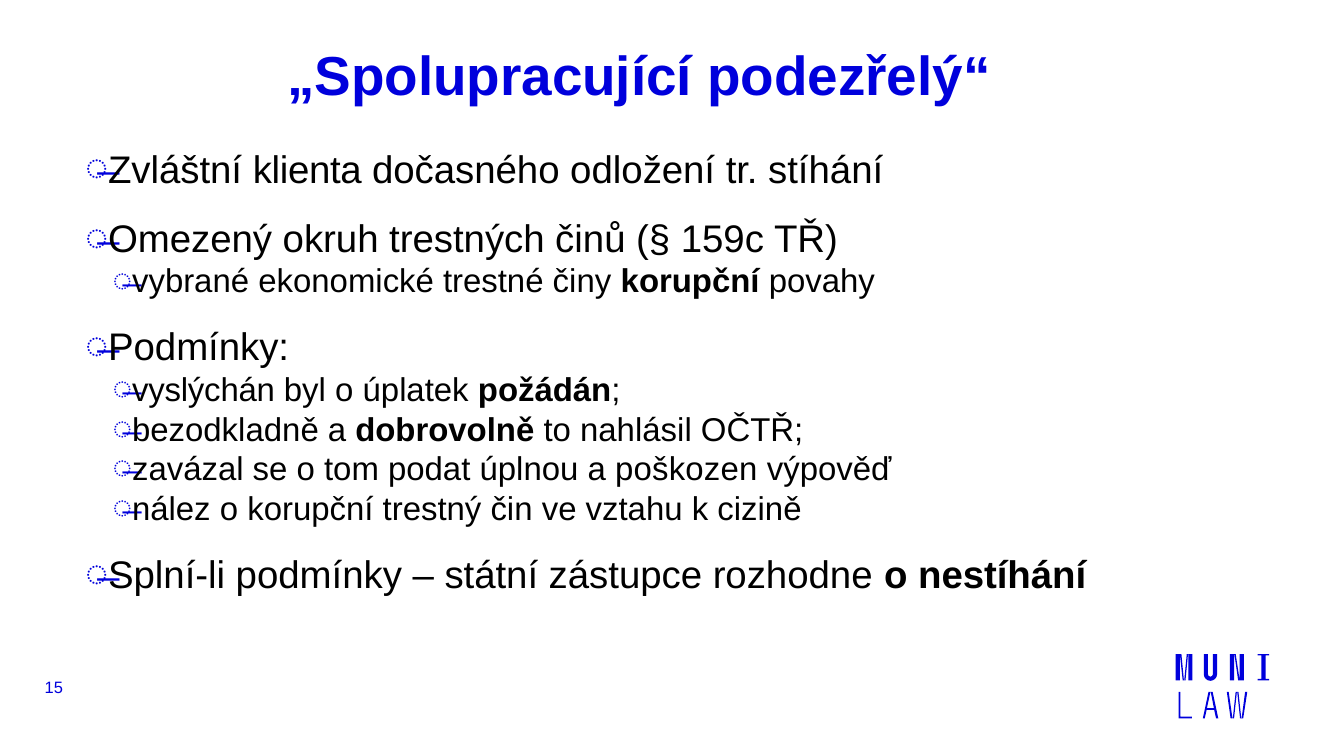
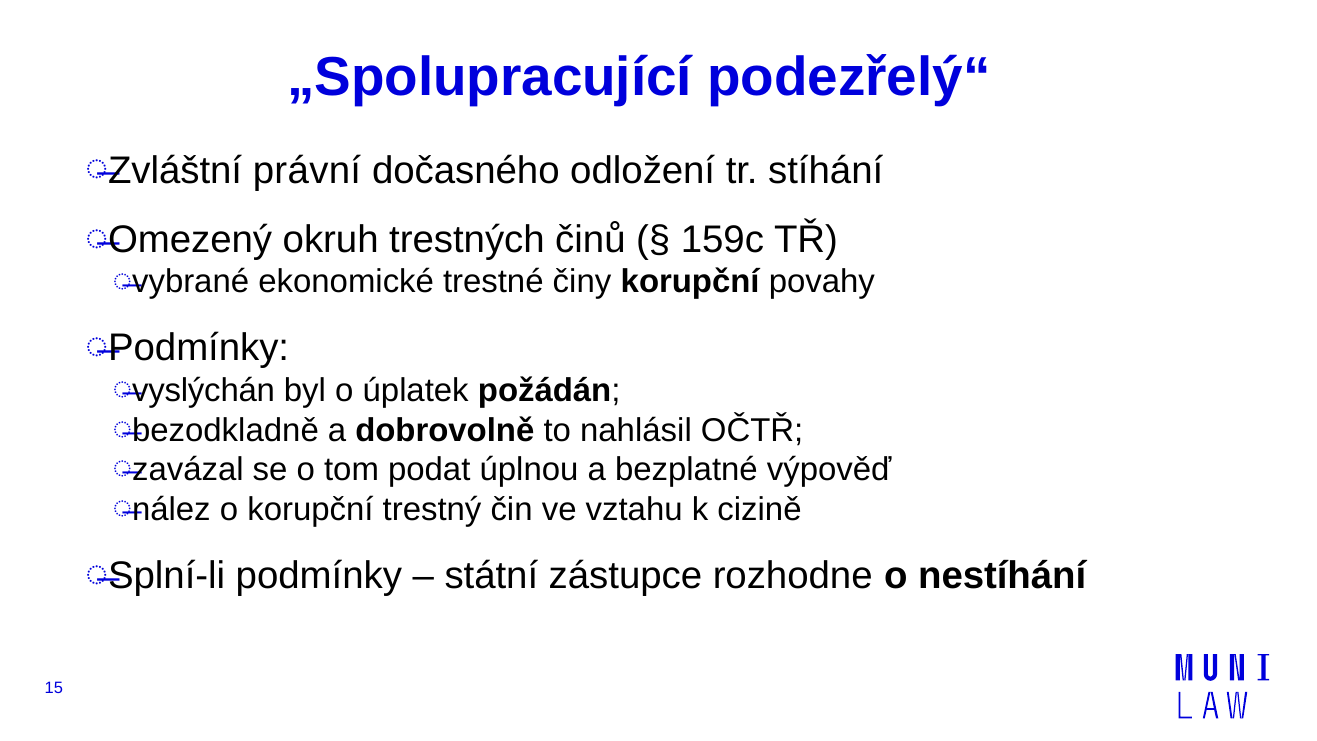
klienta: klienta -> právní
poškozen: poškozen -> bezplatné
